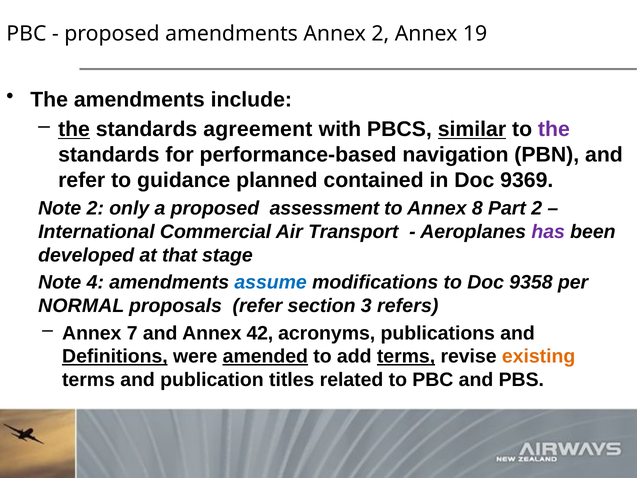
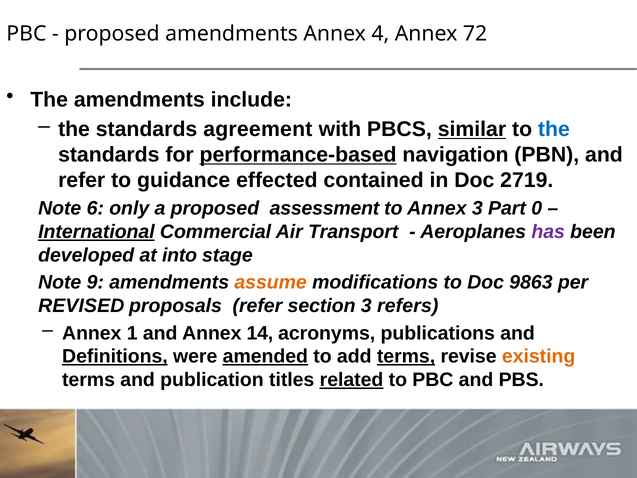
Annex 2: 2 -> 4
19: 19 -> 72
the at (74, 129) underline: present -> none
the at (554, 129) colour: purple -> blue
performance-based underline: none -> present
planned: planned -> effected
9369: 9369 -> 2719
Note 2: 2 -> 6
Annex 8: 8 -> 3
Part 2: 2 -> 0
International underline: none -> present
that: that -> into
4: 4 -> 9
assume colour: blue -> orange
9358: 9358 -> 9863
NORMAL: NORMAL -> REVISED
7: 7 -> 1
42: 42 -> 14
related underline: none -> present
